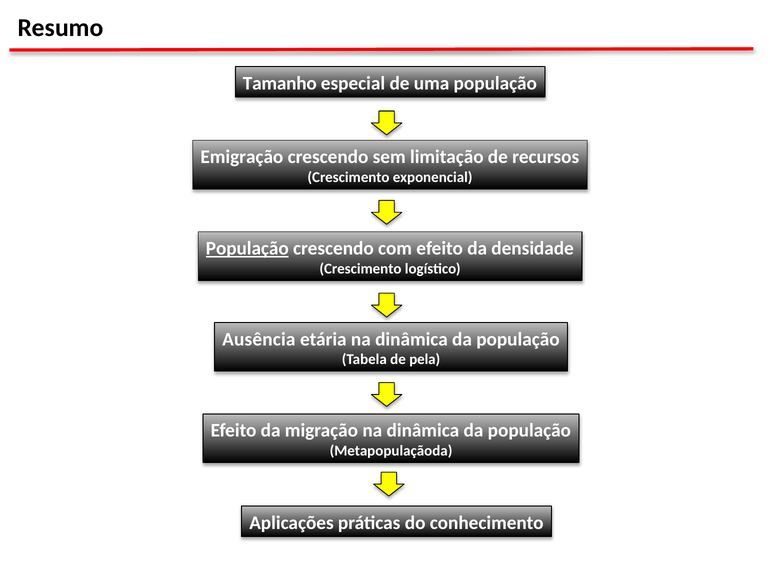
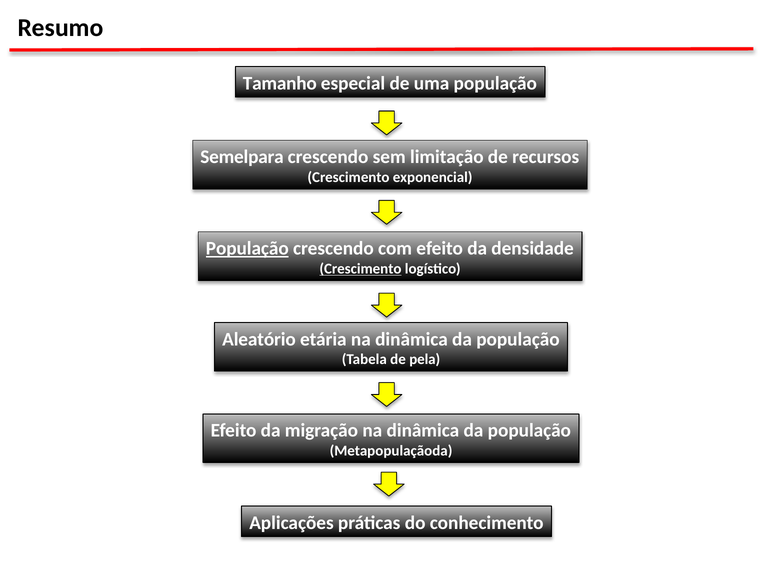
Emigração: Emigração -> Semelpara
Crescimento at (360, 269) underline: none -> present
Ausência: Ausência -> Aleatório
